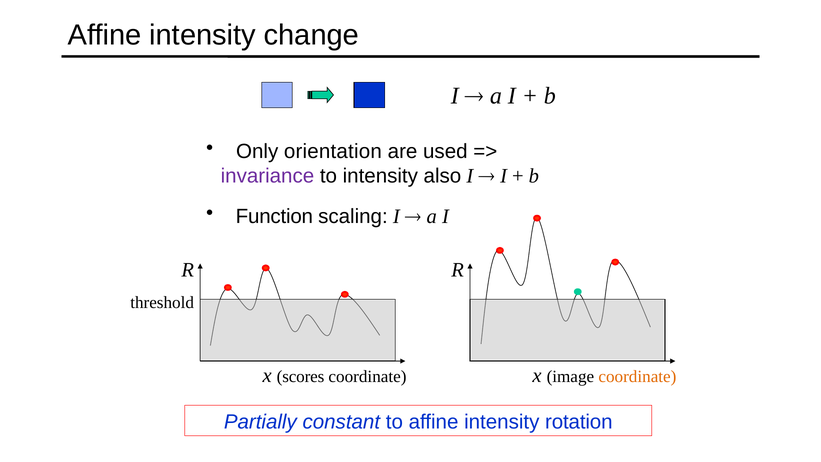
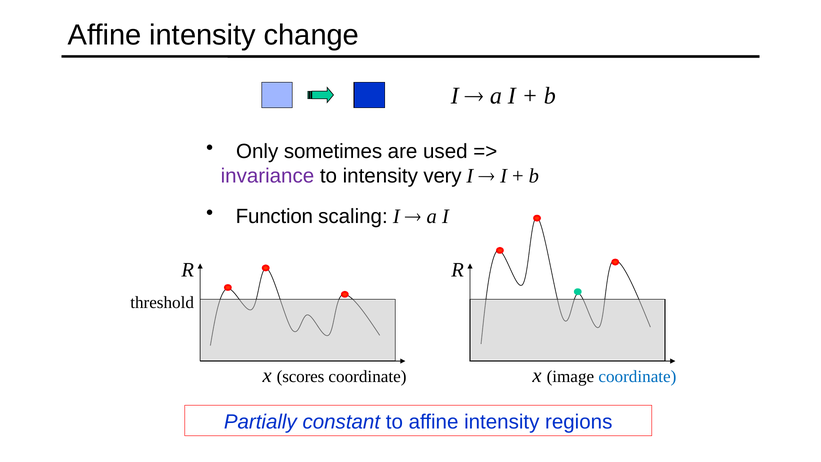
orientation: orientation -> sometimes
also: also -> very
coordinate at (637, 376) colour: orange -> blue
rotation: rotation -> regions
